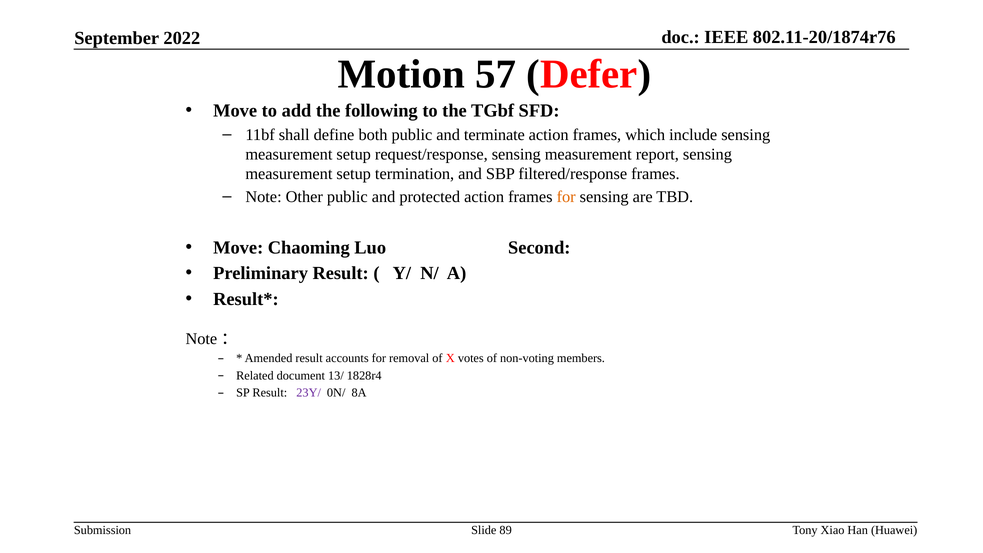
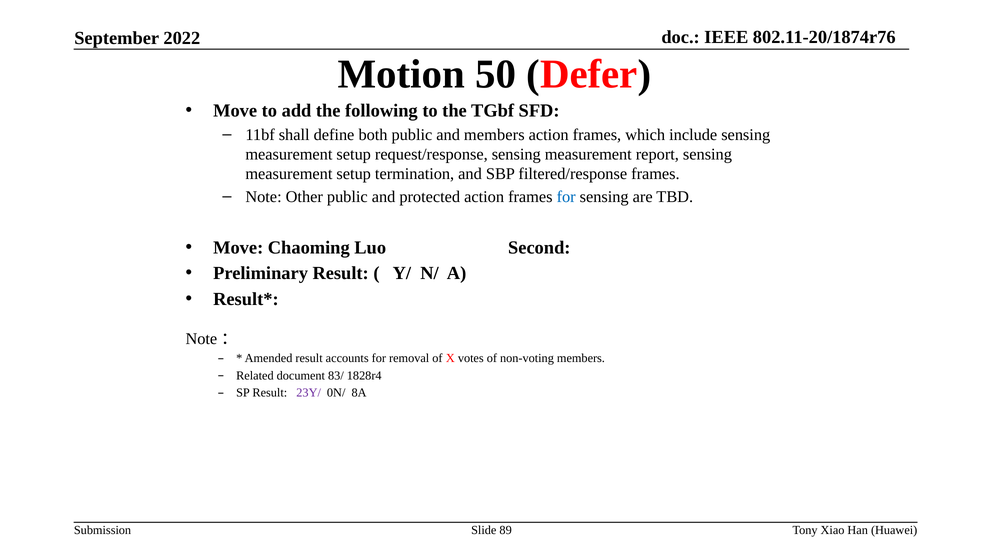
57: 57 -> 50
and terminate: terminate -> members
for at (566, 197) colour: orange -> blue
13/: 13/ -> 83/
